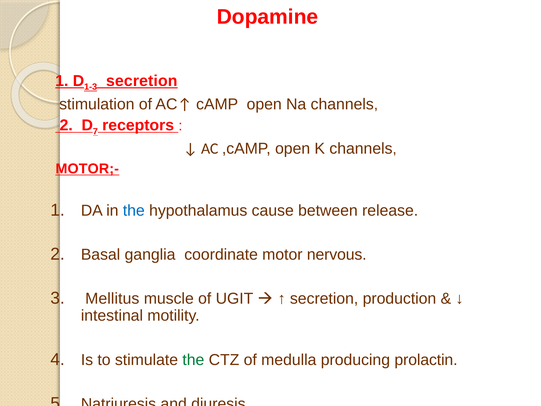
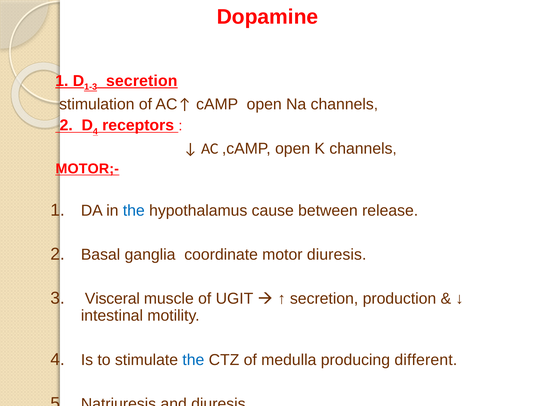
7 at (95, 131): 7 -> 4
motor nervous: nervous -> diuresis
Mellitus: Mellitus -> Visceral
the at (193, 360) colour: green -> blue
prolactin: prolactin -> different
